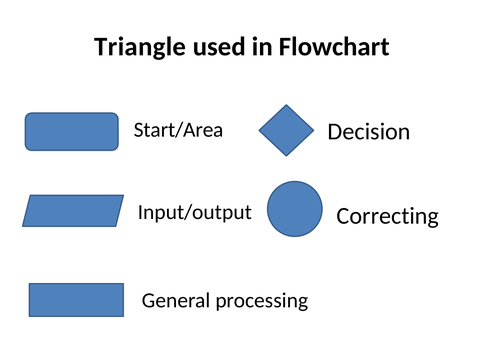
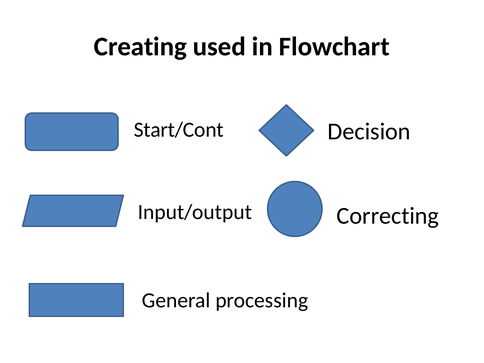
Triangle: Triangle -> Creating
Start/Area: Start/Area -> Start/Cont
